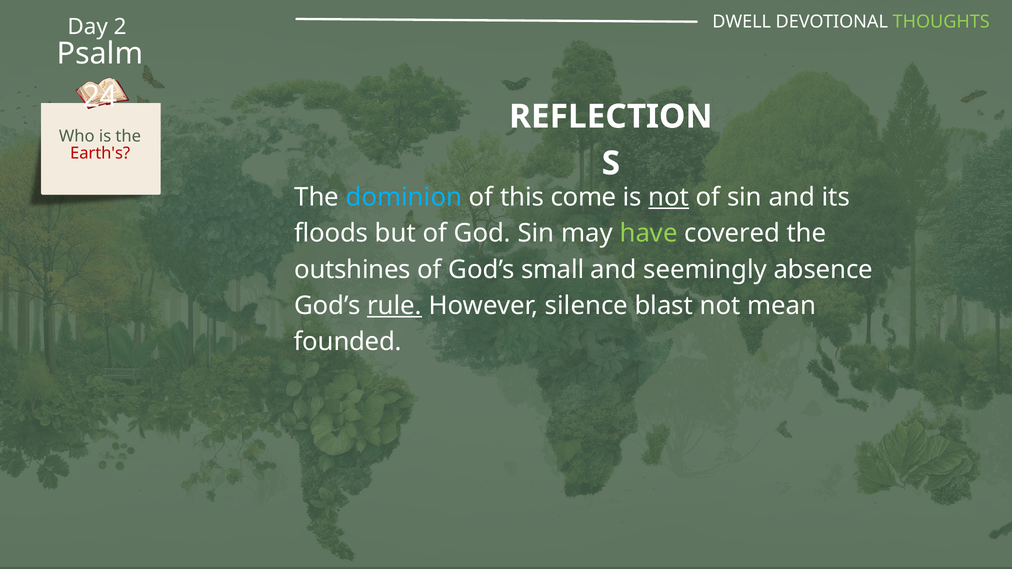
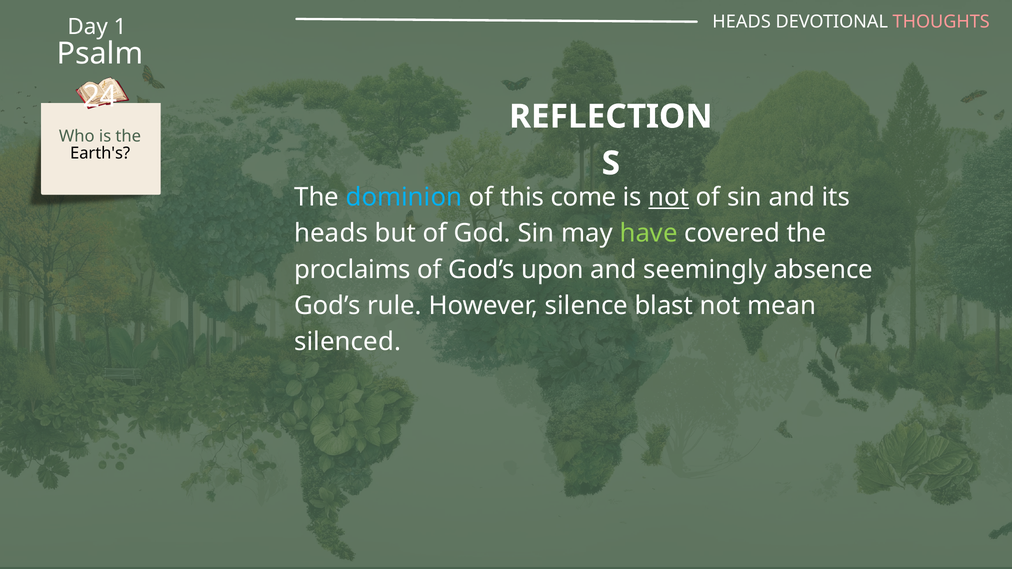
DWELL at (742, 22): DWELL -> HEADS
THOUGHTS colour: light green -> pink
2: 2 -> 1
Earth's colour: red -> black
floods at (331, 234): floods -> heads
outshines: outshines -> proclaims
small: small -> upon
rule underline: present -> none
founded: founded -> silenced
